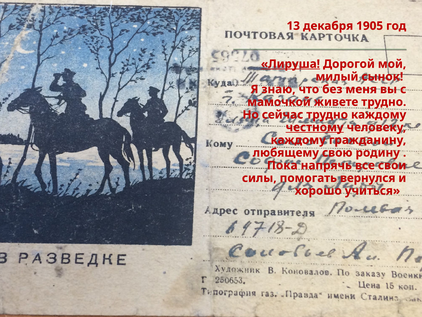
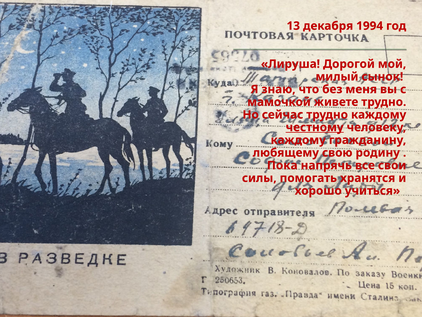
1905: 1905 -> 1994
Лируша underline: present -> none
вернулся: вернулся -> хранятся
